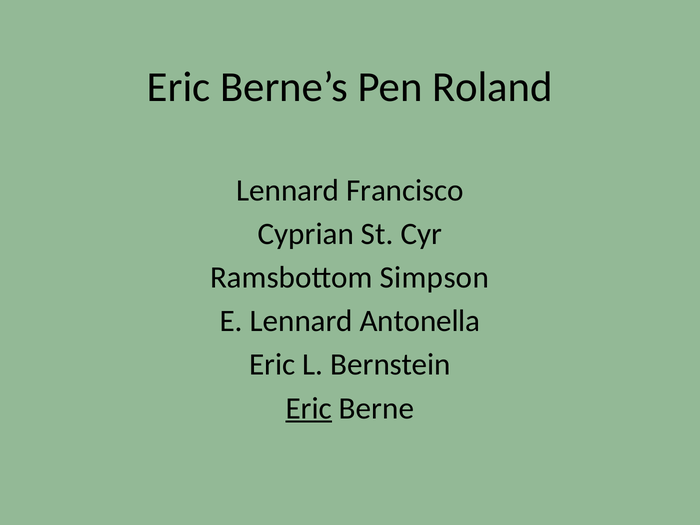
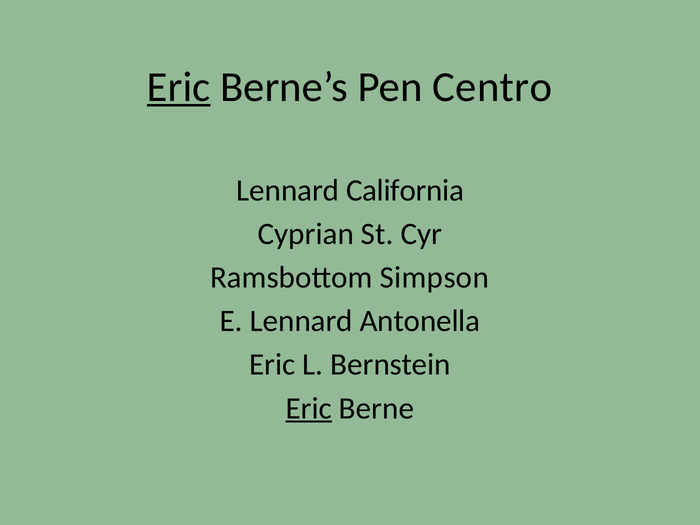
Eric at (179, 87) underline: none -> present
Roland: Roland -> Centro
Francisco: Francisco -> California
